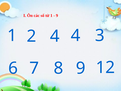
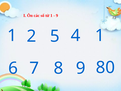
2 4: 4 -> 5
4 3: 3 -> 1
12: 12 -> 80
